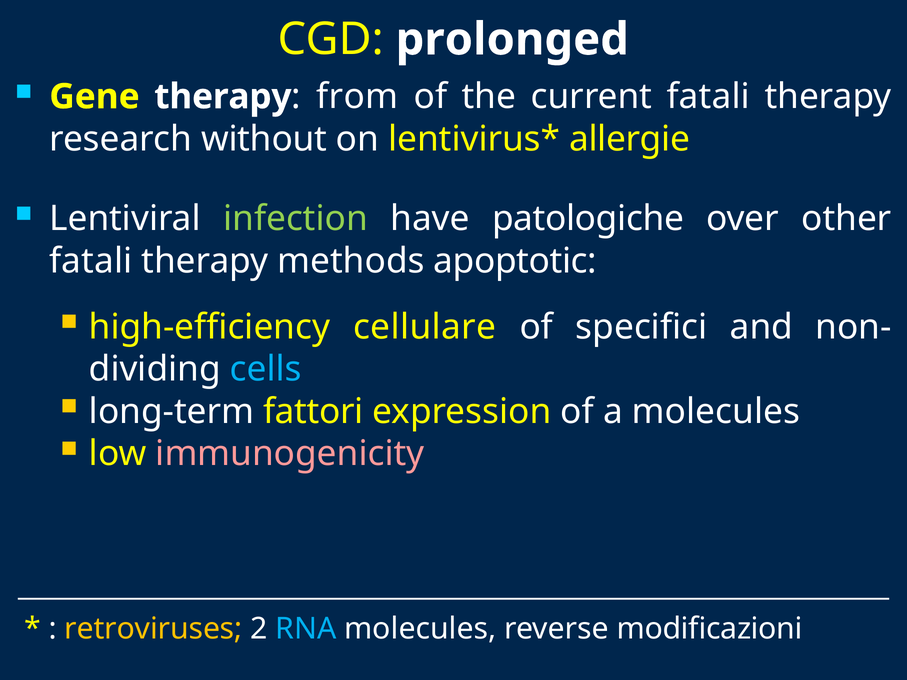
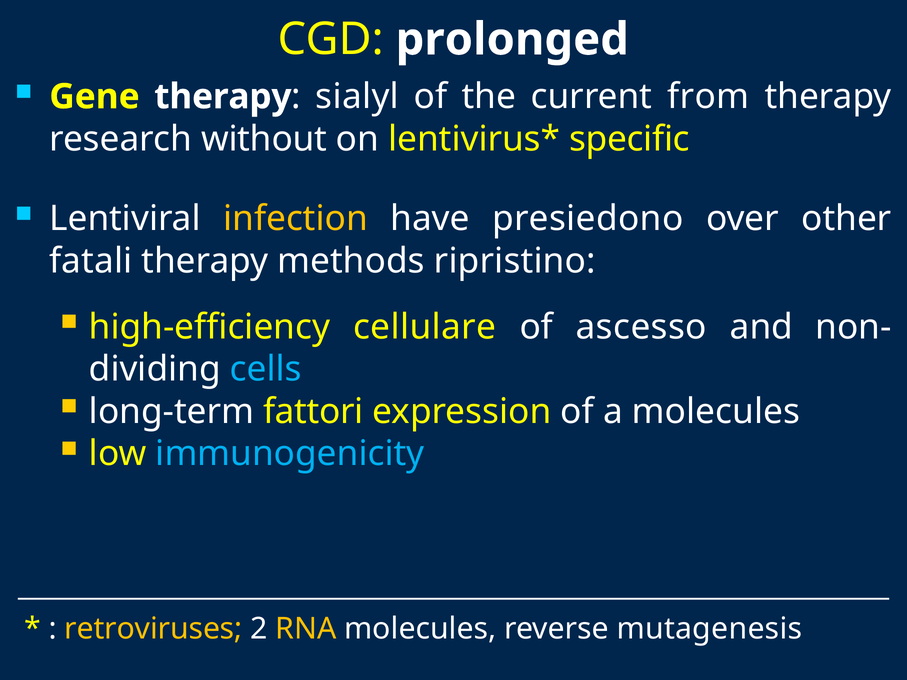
from: from -> sialyl
current fatali: fatali -> from
allergie: allergie -> specific
infection colour: light green -> yellow
patologiche: patologiche -> presiedono
apoptotic: apoptotic -> ripristino
specifici: specifici -> ascesso
immunogenicity colour: pink -> light blue
RNA colour: light blue -> yellow
modificazioni: modificazioni -> mutagenesis
